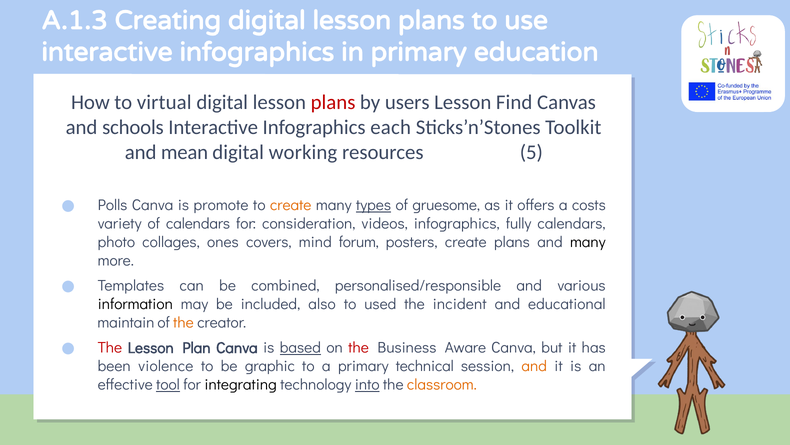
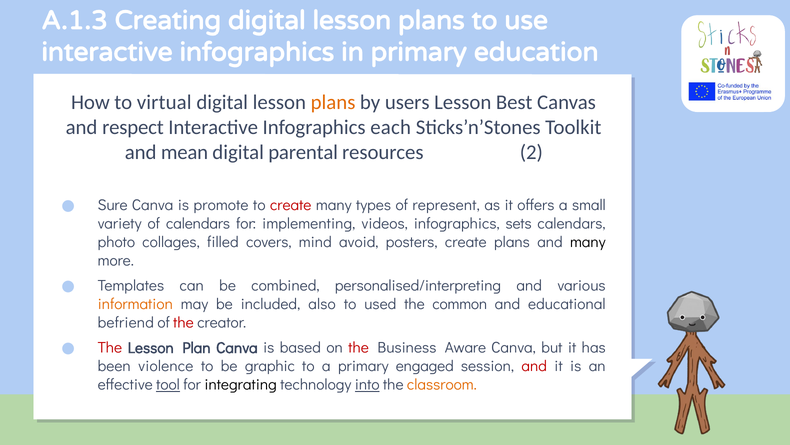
plans at (333, 102) colour: red -> orange
Find: Find -> Best
schools: schools -> respect
working: working -> parental
5: 5 -> 2
Polls: Polls -> Sure
create at (291, 205) colour: orange -> red
types underline: present -> none
gruesome: gruesome -> represent
costs: costs -> small
consideration: consideration -> implementing
fully: fully -> sets
ones: ones -> filled
forum: forum -> avoid
personalised/responsible: personalised/responsible -> personalised/interpreting
information colour: black -> orange
incident: incident -> common
maintain: maintain -> befriend
the at (184, 322) colour: orange -> red
based underline: present -> none
technical: technical -> engaged
and at (534, 366) colour: orange -> red
